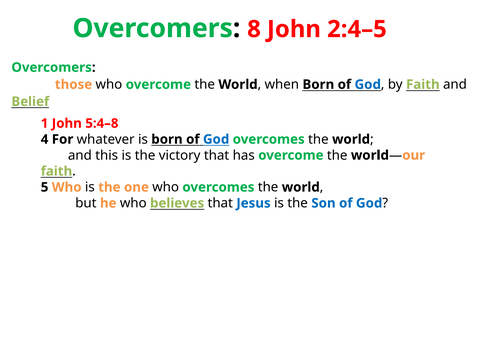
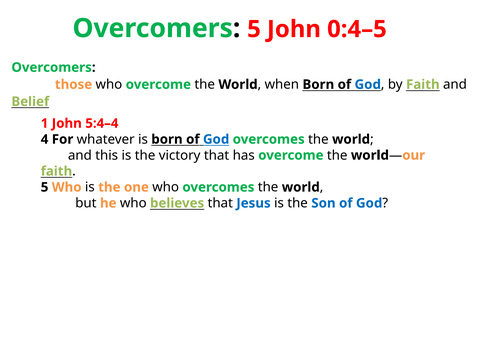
Overcomers 8: 8 -> 5
2:4–5: 2:4–5 -> 0:4–5
5:4–8: 5:4–8 -> 5:4–4
